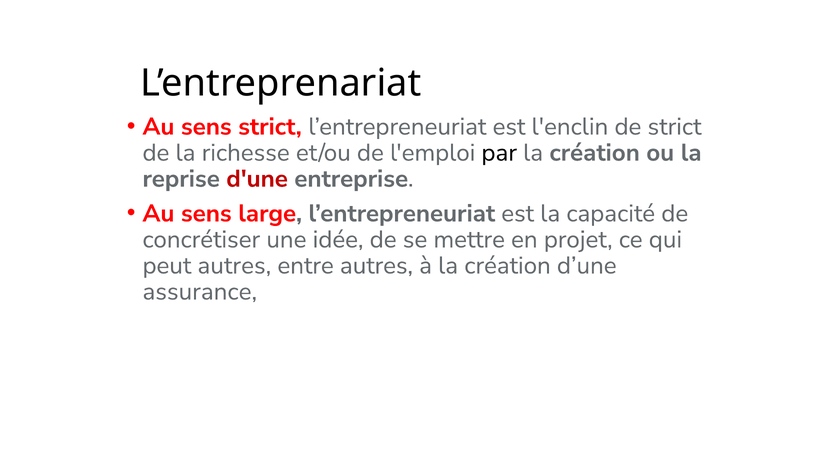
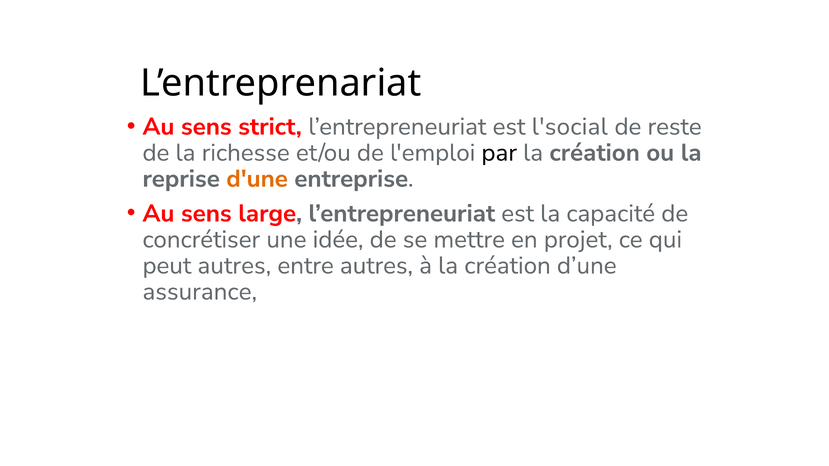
l'enclin: l'enclin -> l'social
de strict: strict -> reste
d'une colour: red -> orange
